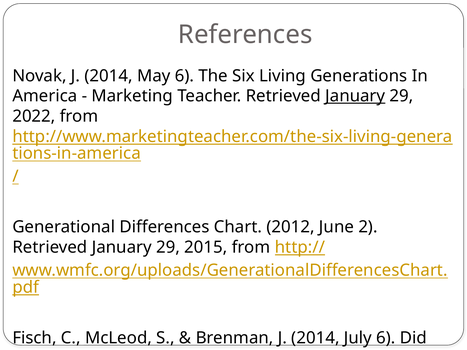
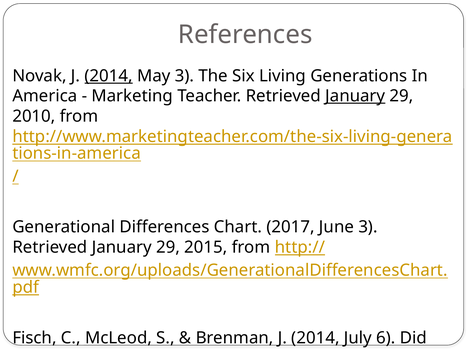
2014 at (109, 76) underline: none -> present
May 6: 6 -> 3
2022: 2022 -> 2010
2012: 2012 -> 2017
June 2: 2 -> 3
